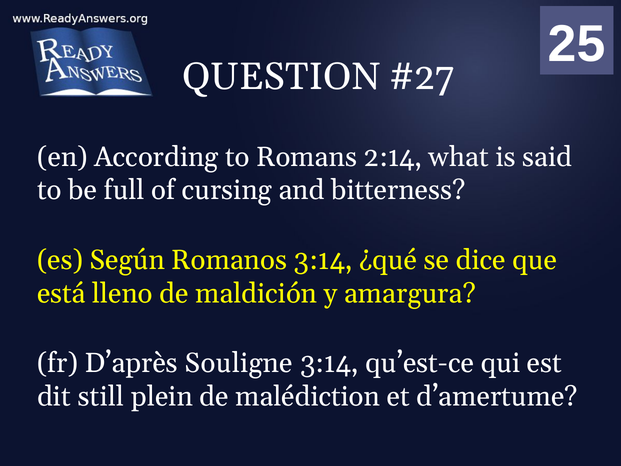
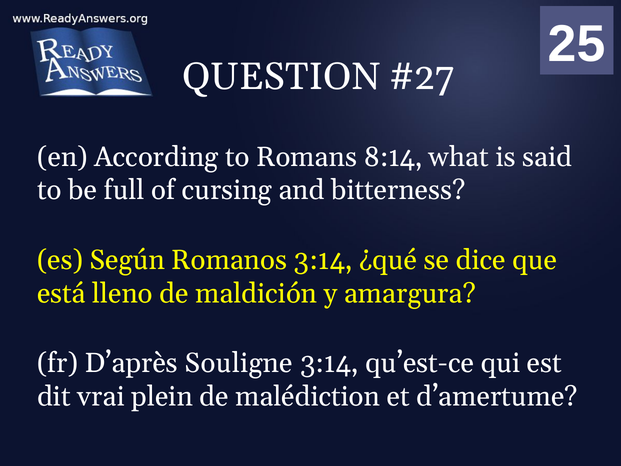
2:14: 2:14 -> 8:14
still: still -> vrai
